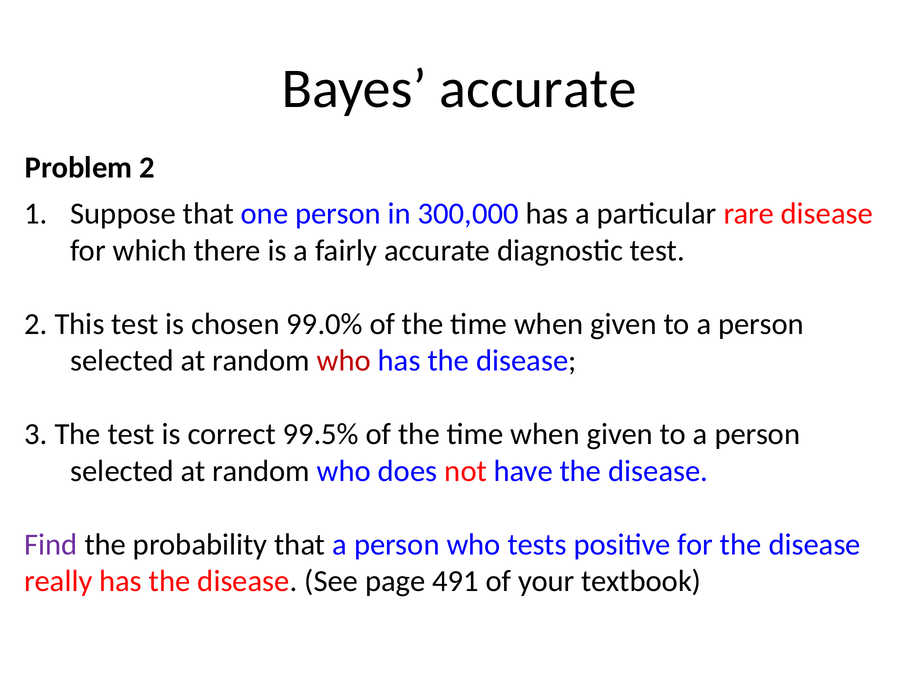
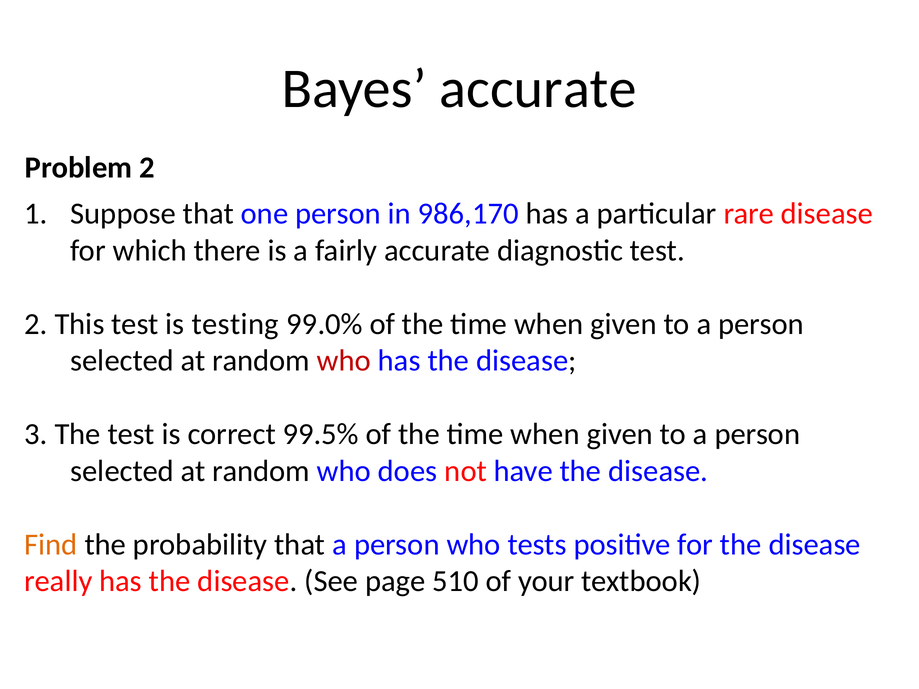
300,000: 300,000 -> 986,170
chosen: chosen -> testing
Find colour: purple -> orange
491: 491 -> 510
